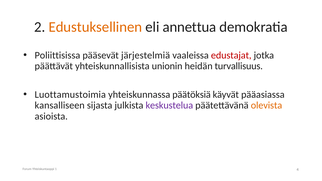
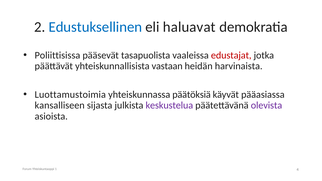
Edustuksellinen colour: orange -> blue
annettua: annettua -> haluavat
järjestelmiä: järjestelmiä -> tasapuolista
unionin: unionin -> vastaan
turvallisuus: turvallisuus -> harvinaista
olevista colour: orange -> purple
